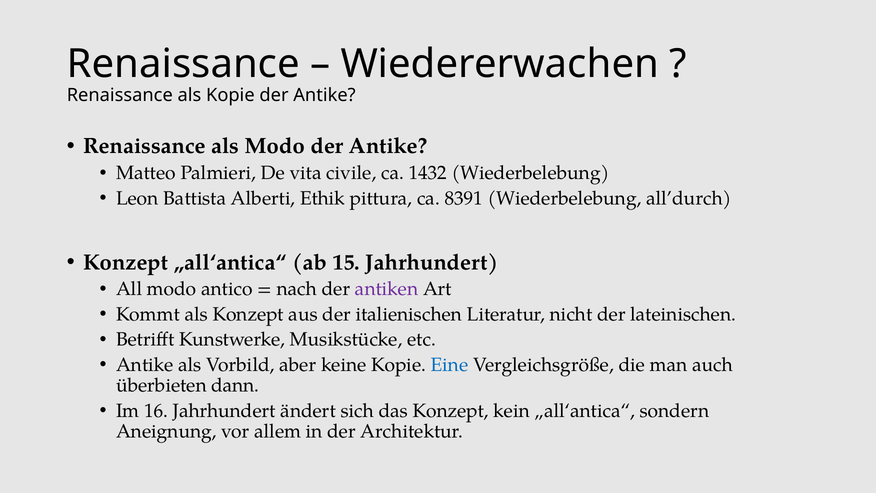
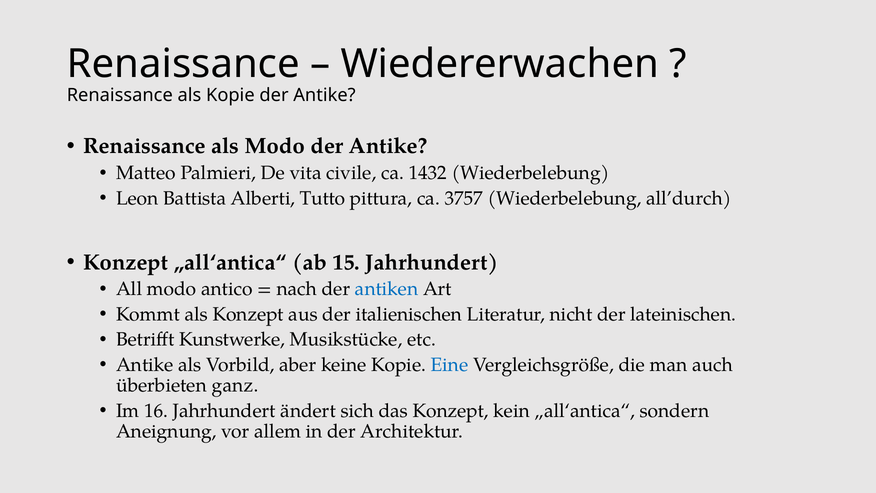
Ethik: Ethik -> Tutto
8391: 8391 -> 3757
antiken colour: purple -> blue
dann: dann -> ganz
